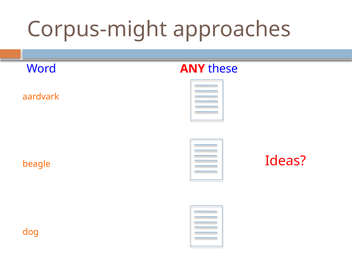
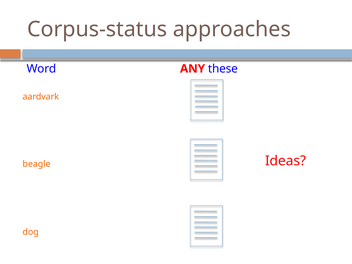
Corpus-might: Corpus-might -> Corpus-status
